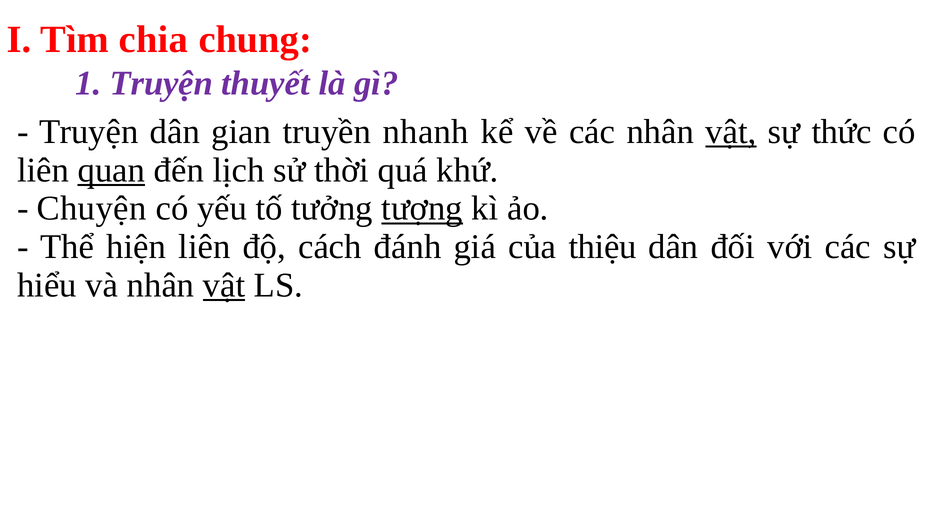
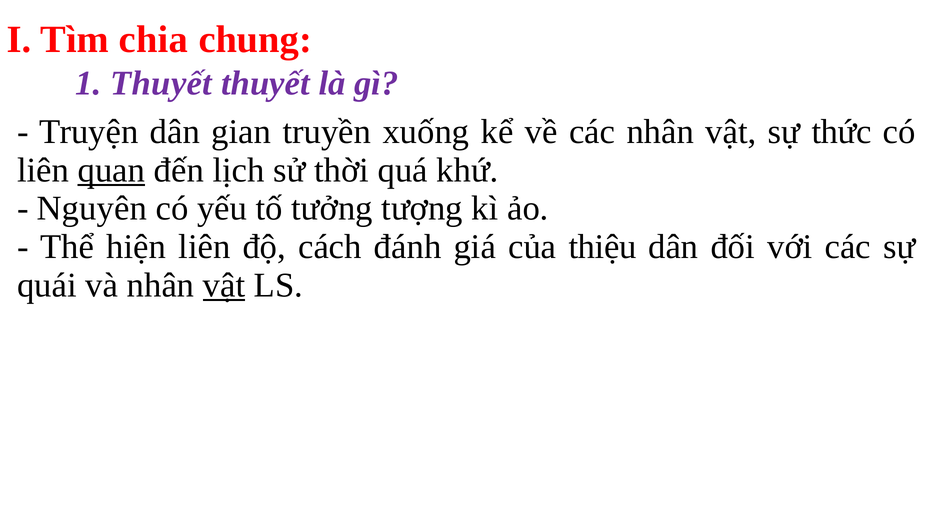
1 Truyện: Truyện -> Thuyết
nhanh: nhanh -> xuống
vật at (731, 132) underline: present -> none
Chuyện: Chuyện -> Nguyên
tượng underline: present -> none
hiểu: hiểu -> quái
